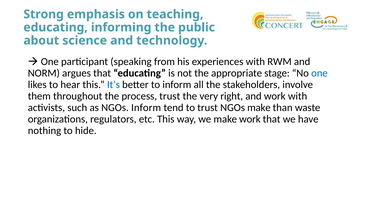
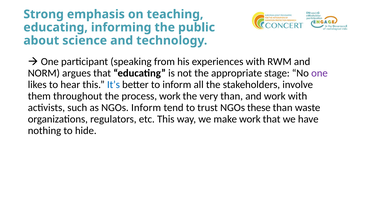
one at (319, 73) colour: blue -> purple
process trust: trust -> work
very right: right -> than
NGOs make: make -> these
